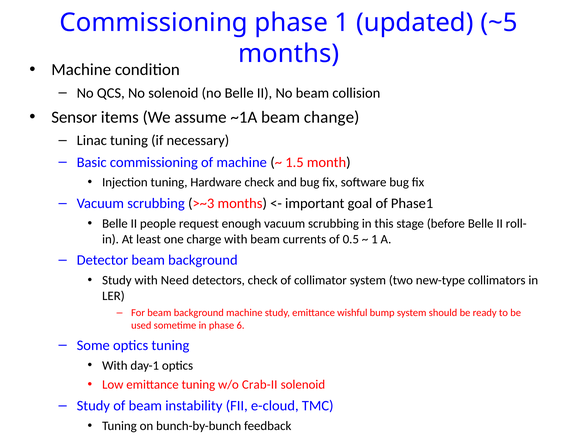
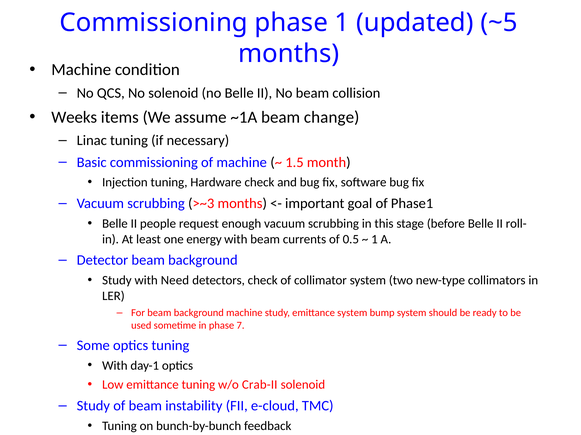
Sensor: Sensor -> Weeks
charge: charge -> energy
emittance wishful: wishful -> system
6: 6 -> 7
